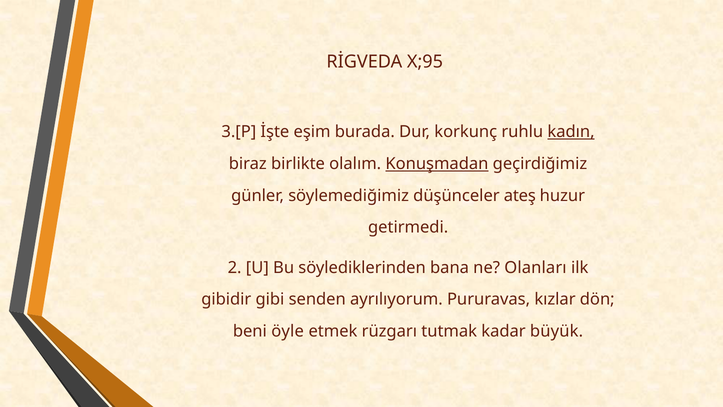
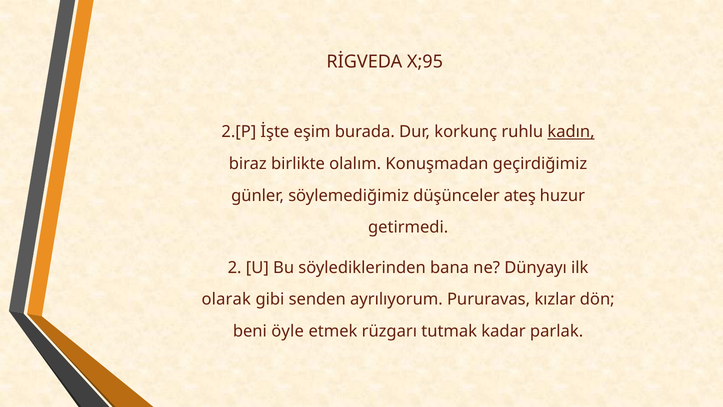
3.[P: 3.[P -> 2.[P
Konuşmadan underline: present -> none
Olanları: Olanları -> Dünyayı
gibidir: gibidir -> olarak
büyük: büyük -> parlak
